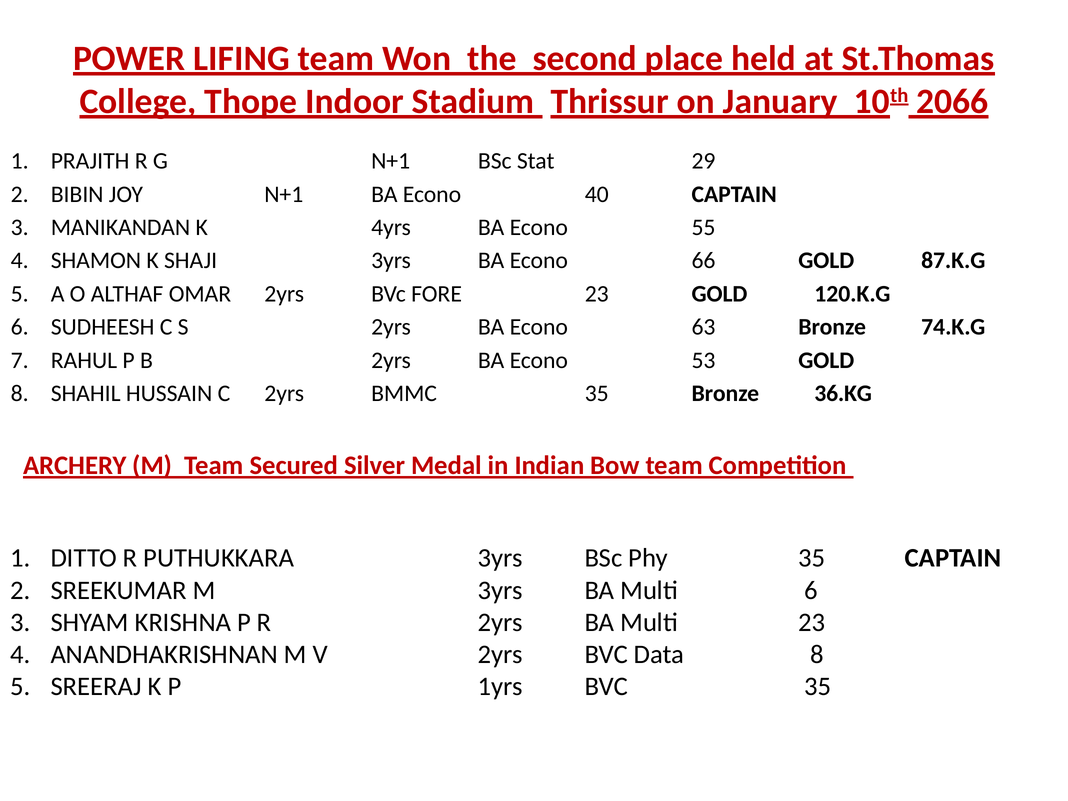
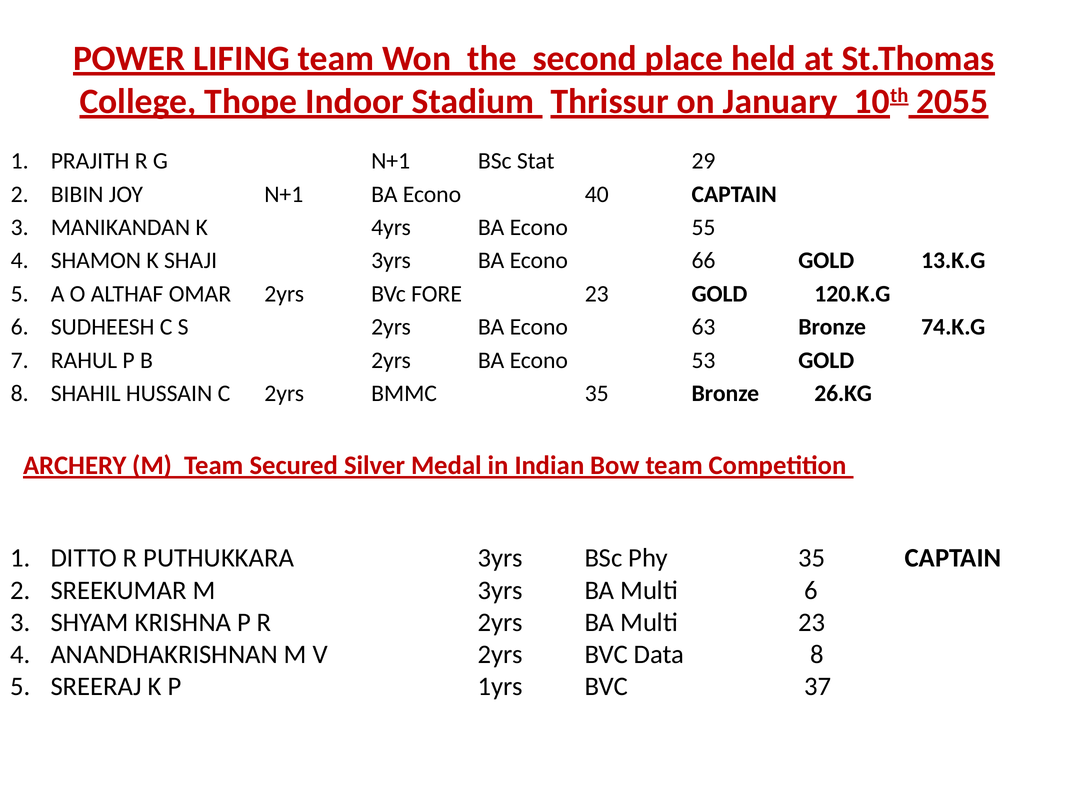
2066: 2066 -> 2055
87.K.G: 87.K.G -> 13.K.G
36.KG: 36.KG -> 26.KG
BVC 35: 35 -> 37
